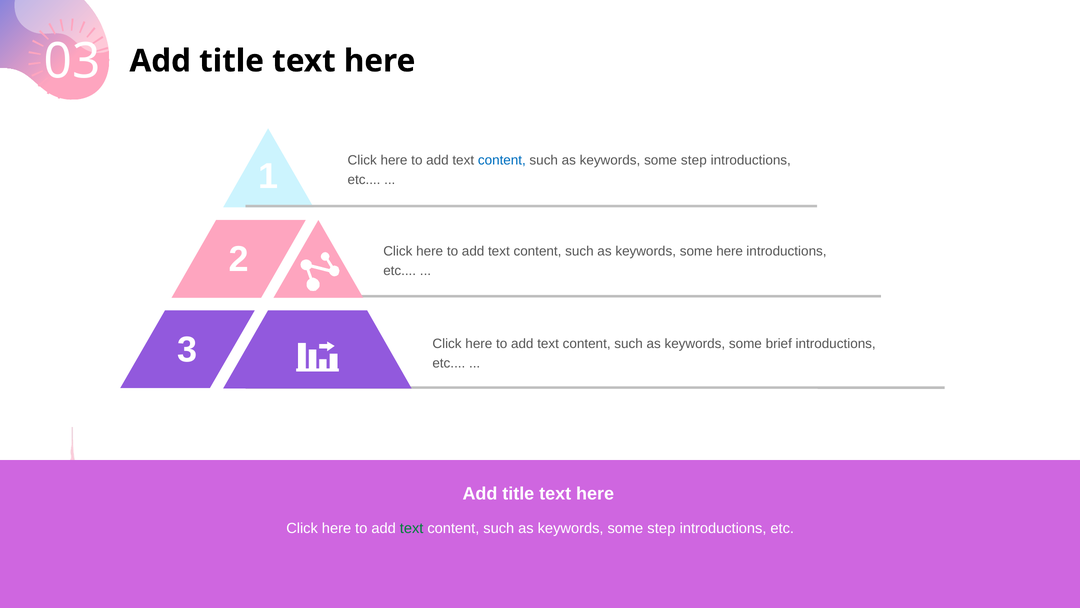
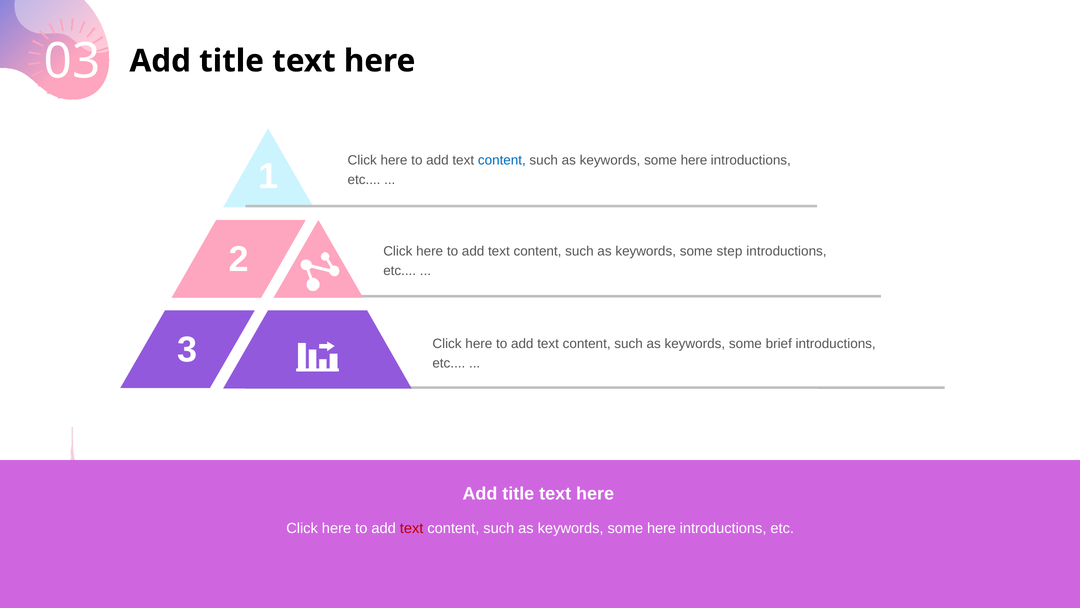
step at (694, 160): step -> here
some here: here -> step
text at (412, 528) colour: green -> red
step at (661, 528): step -> here
